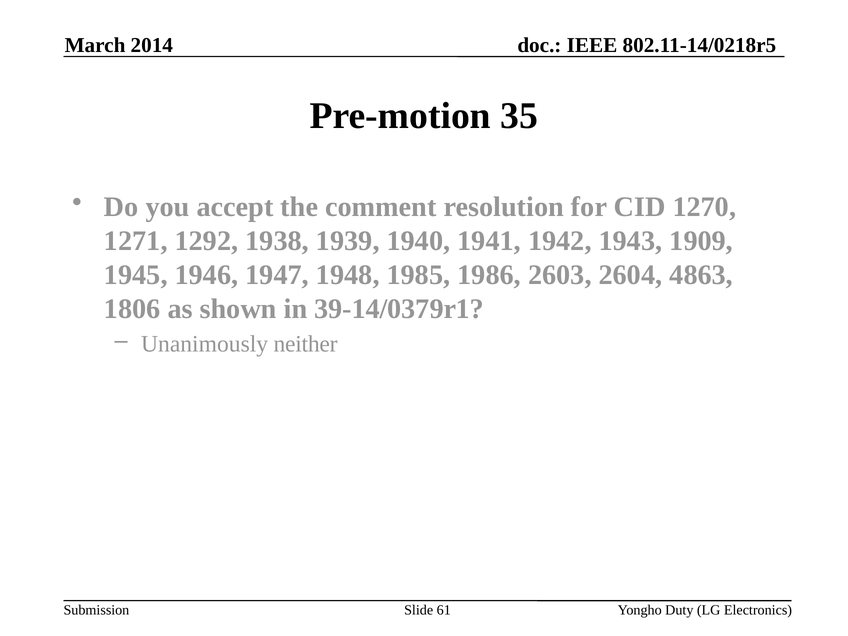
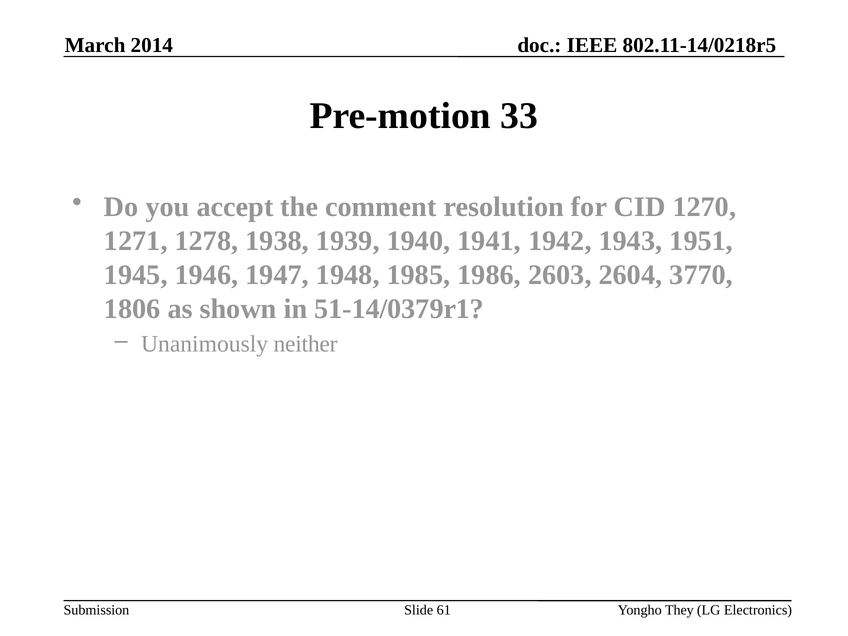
35: 35 -> 33
1292: 1292 -> 1278
1909: 1909 -> 1951
4863: 4863 -> 3770
39-14/0379r1: 39-14/0379r1 -> 51-14/0379r1
Duty: Duty -> They
